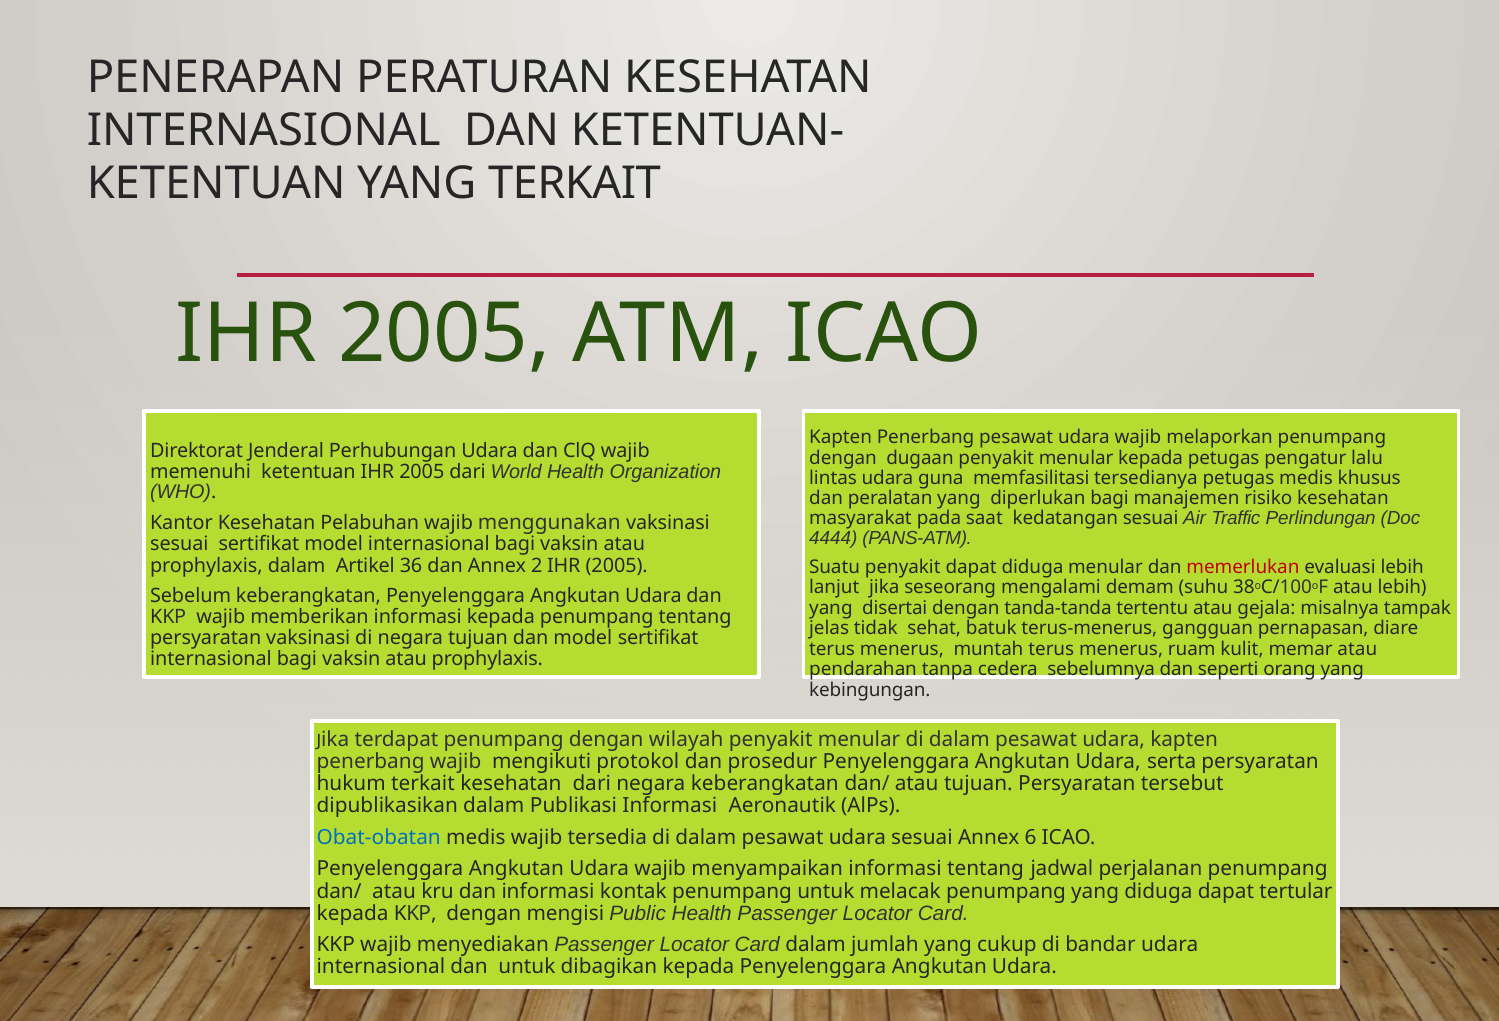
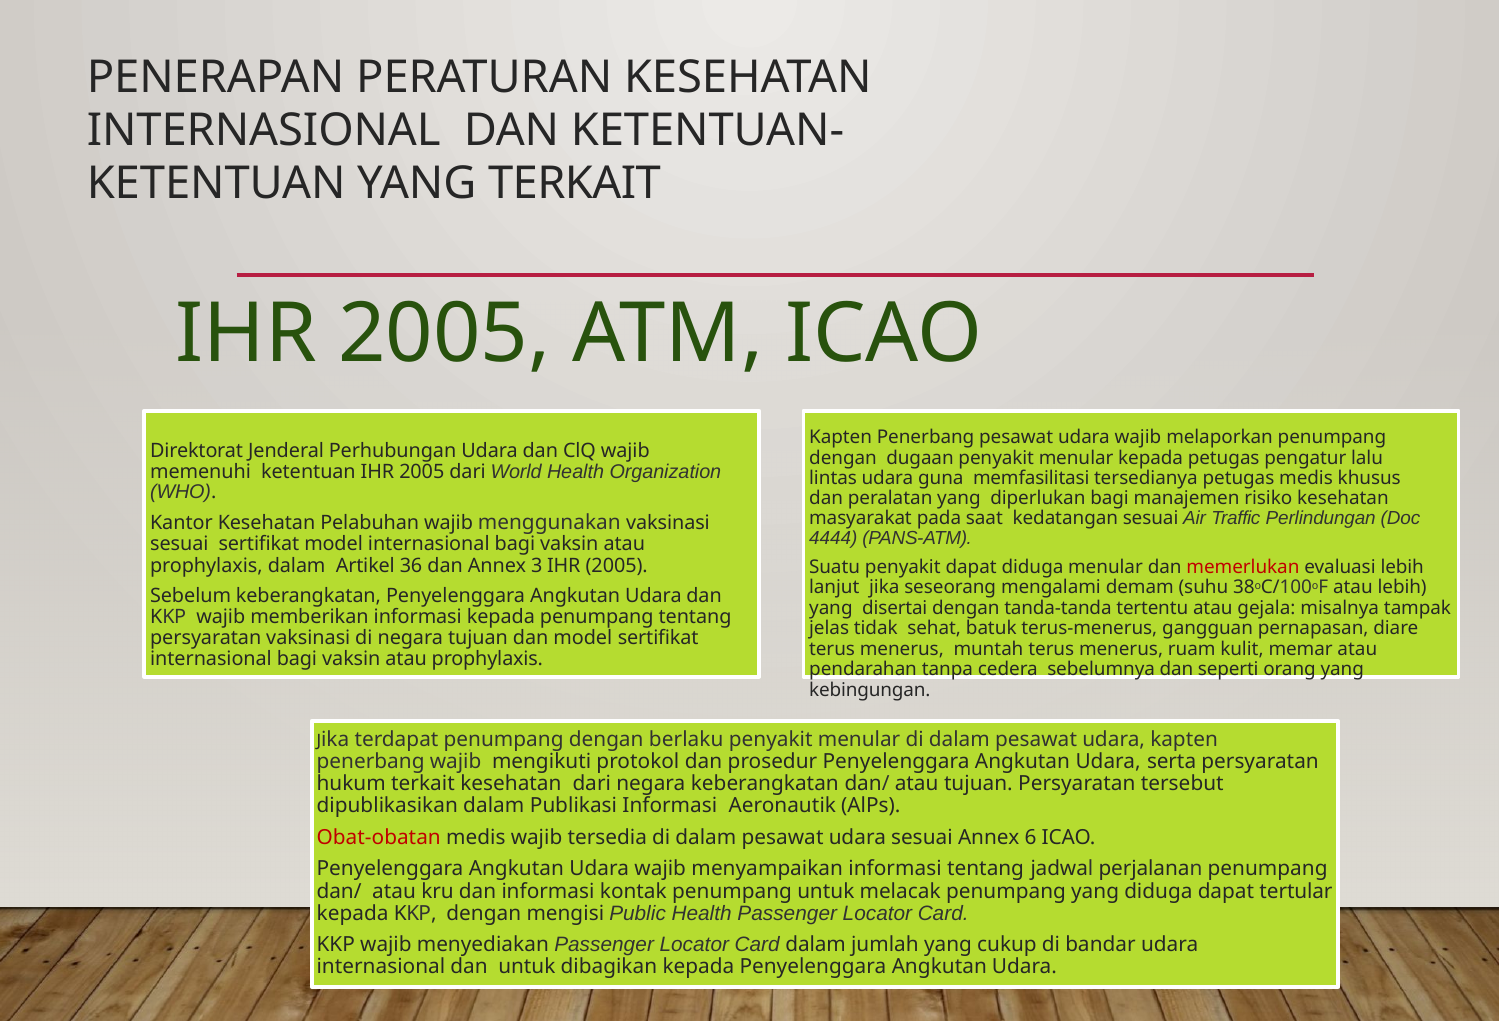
2: 2 -> 3
wilayah: wilayah -> berlaku
Obat-obatan colour: blue -> red
